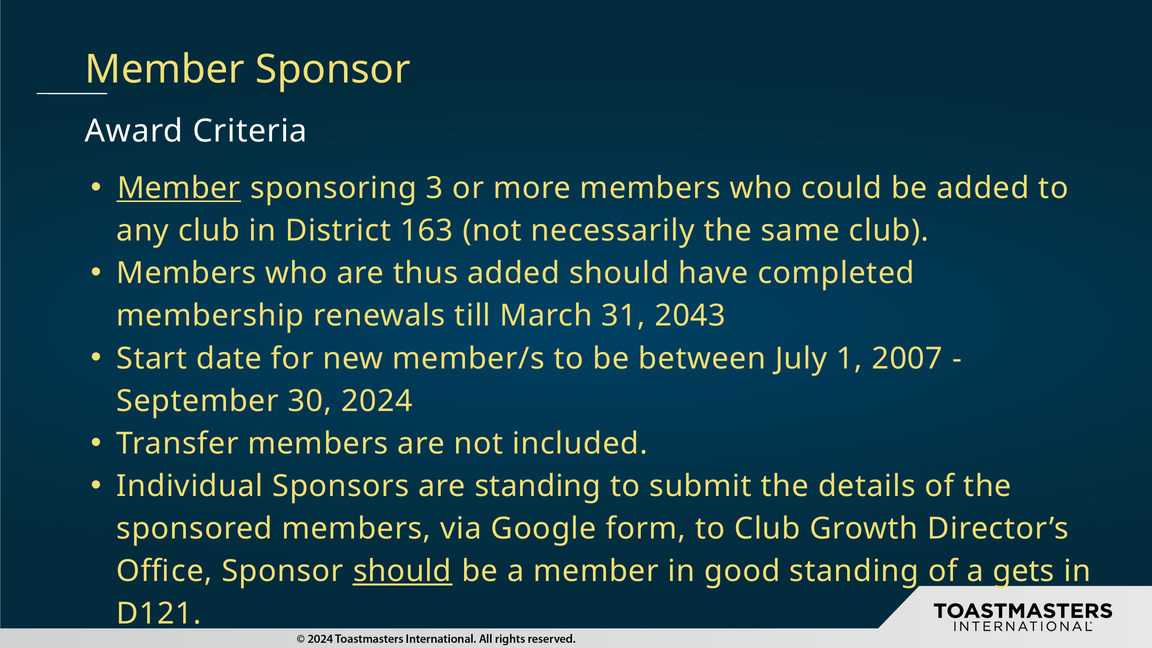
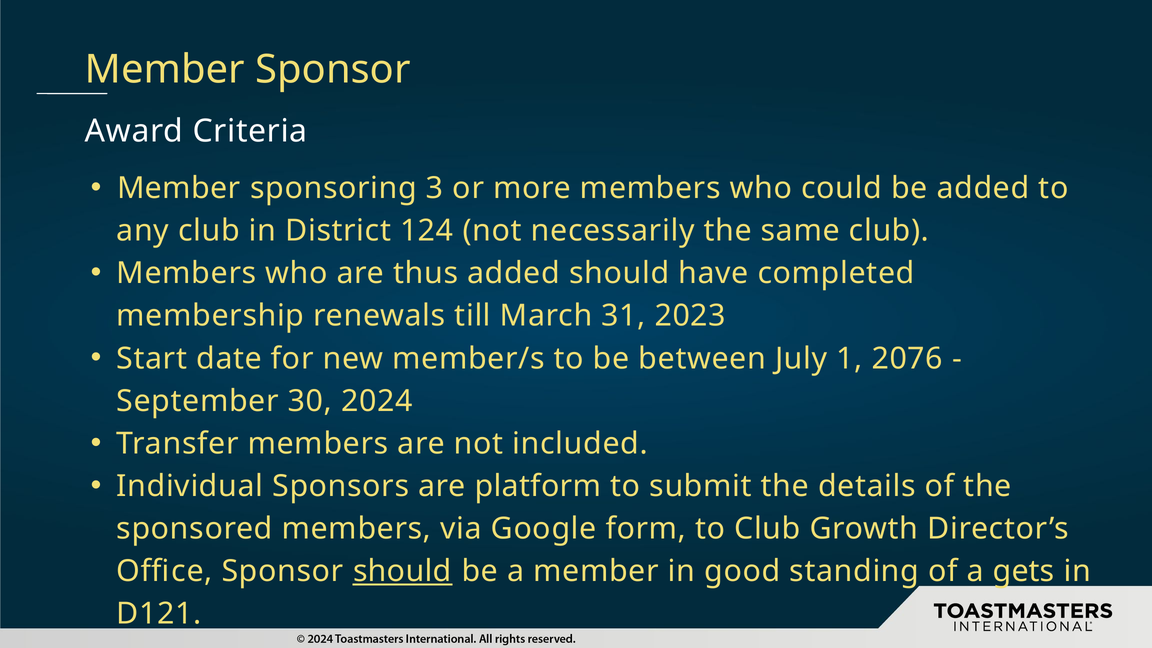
Member at (179, 188) underline: present -> none
163: 163 -> 124
2043: 2043 -> 2023
2007: 2007 -> 2076
are standing: standing -> platform
